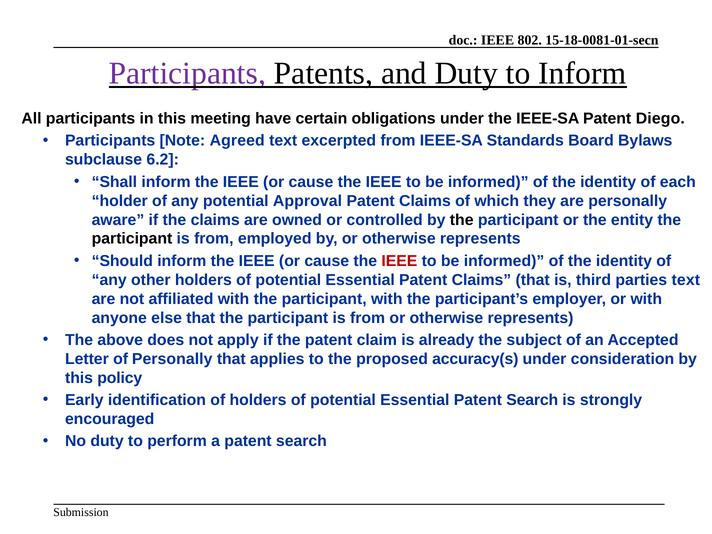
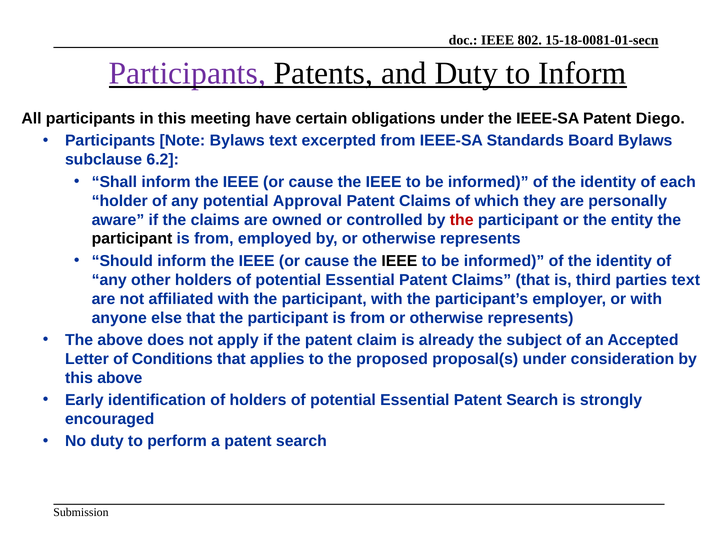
Note Agreed: Agreed -> Bylaws
the at (462, 220) colour: black -> red
IEEE at (399, 261) colour: red -> black
of Personally: Personally -> Conditions
accuracy(s: accuracy(s -> proposal(s
this policy: policy -> above
